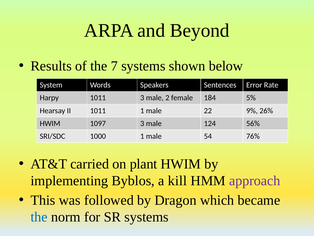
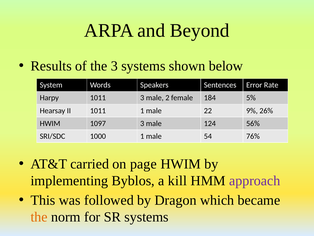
the 7: 7 -> 3
plant: plant -> page
the at (39, 217) colour: blue -> orange
